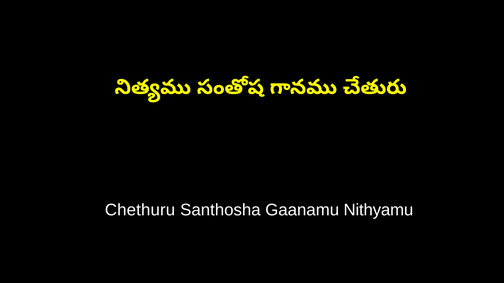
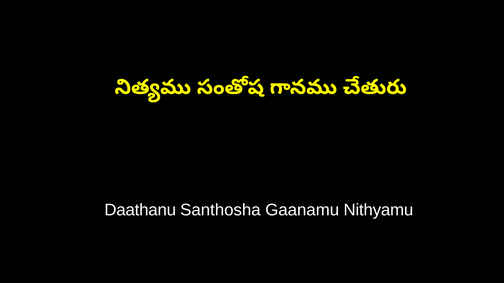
Chethuru: Chethuru -> Daathanu
